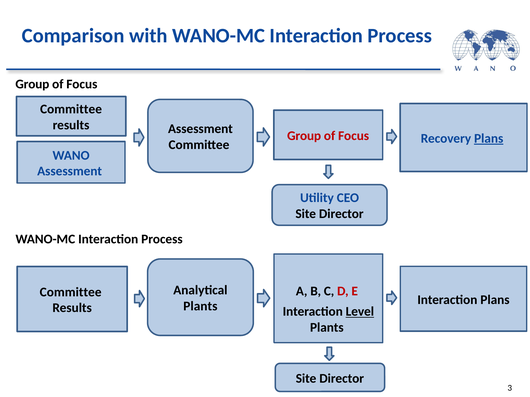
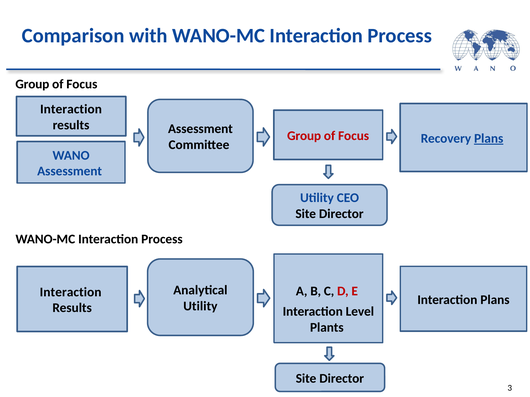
Committee at (71, 109): Committee -> Interaction
Committee at (71, 292): Committee -> Interaction
Plants at (200, 306): Plants -> Utility
Level underline: present -> none
